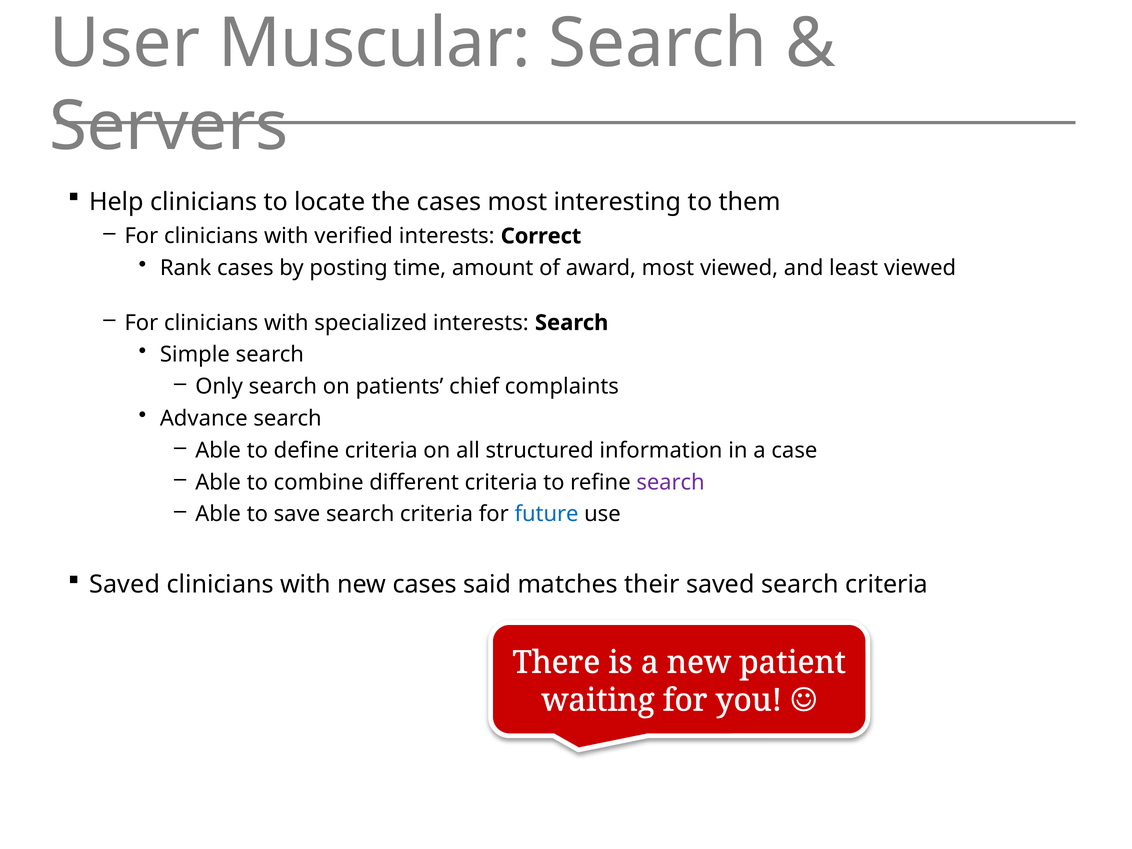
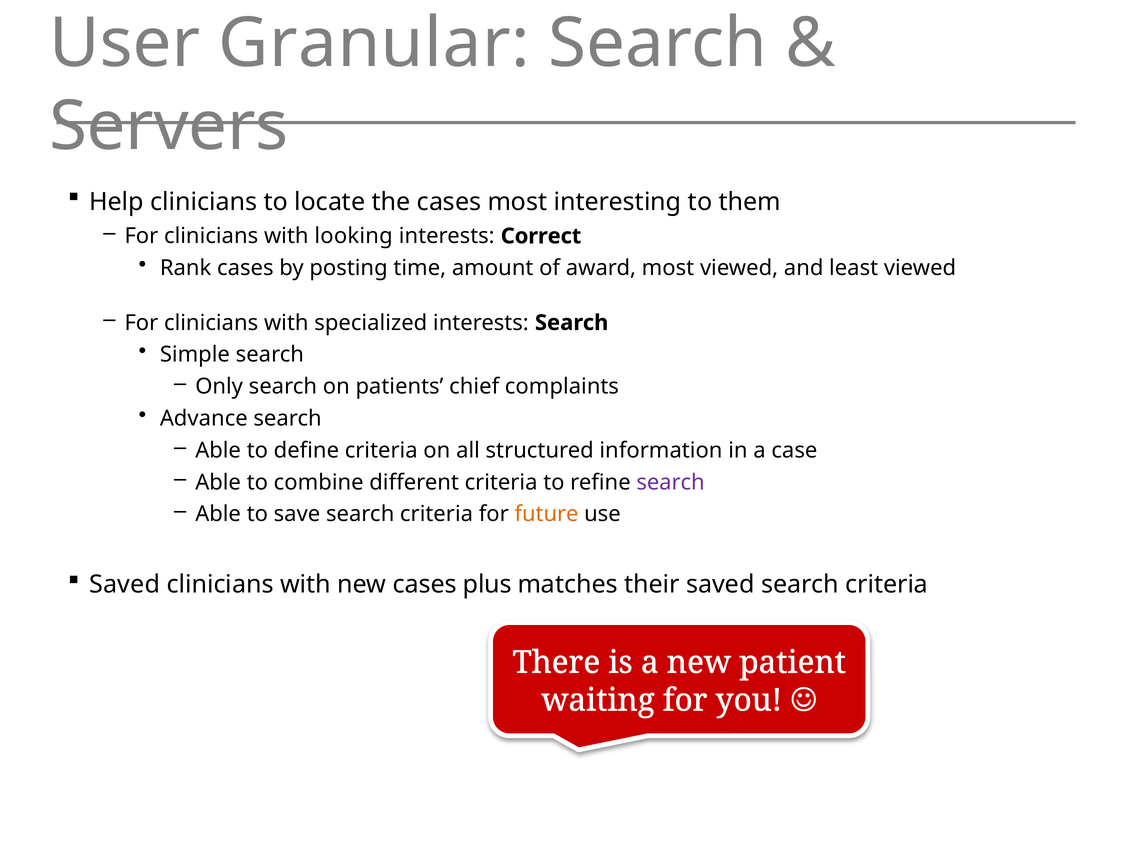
Muscular: Muscular -> Granular
verified: verified -> looking
future colour: blue -> orange
said: said -> plus
